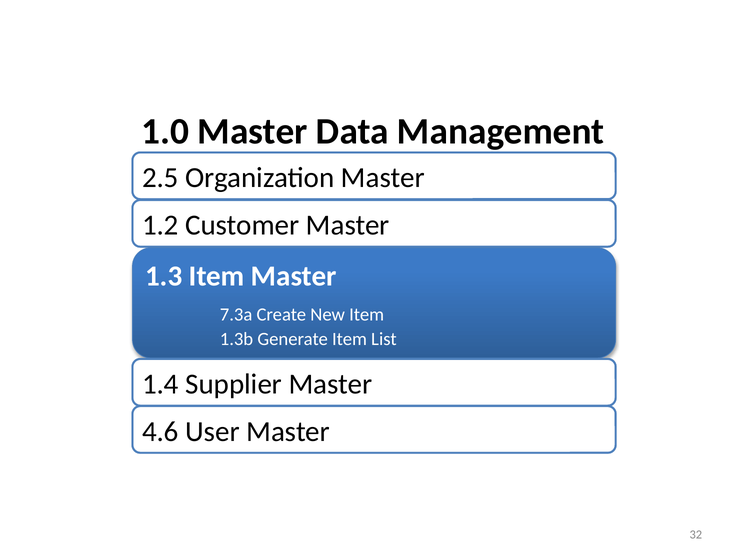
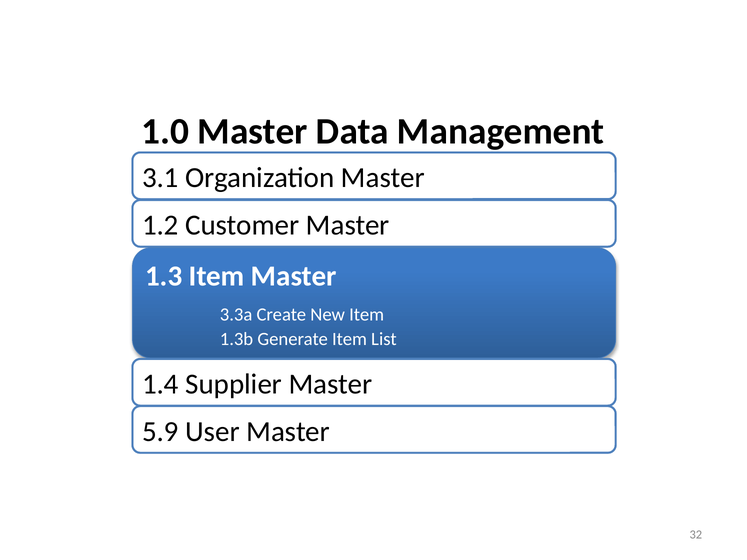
2.5: 2.5 -> 3.1
7.3a: 7.3a -> 3.3a
4.6: 4.6 -> 5.9
